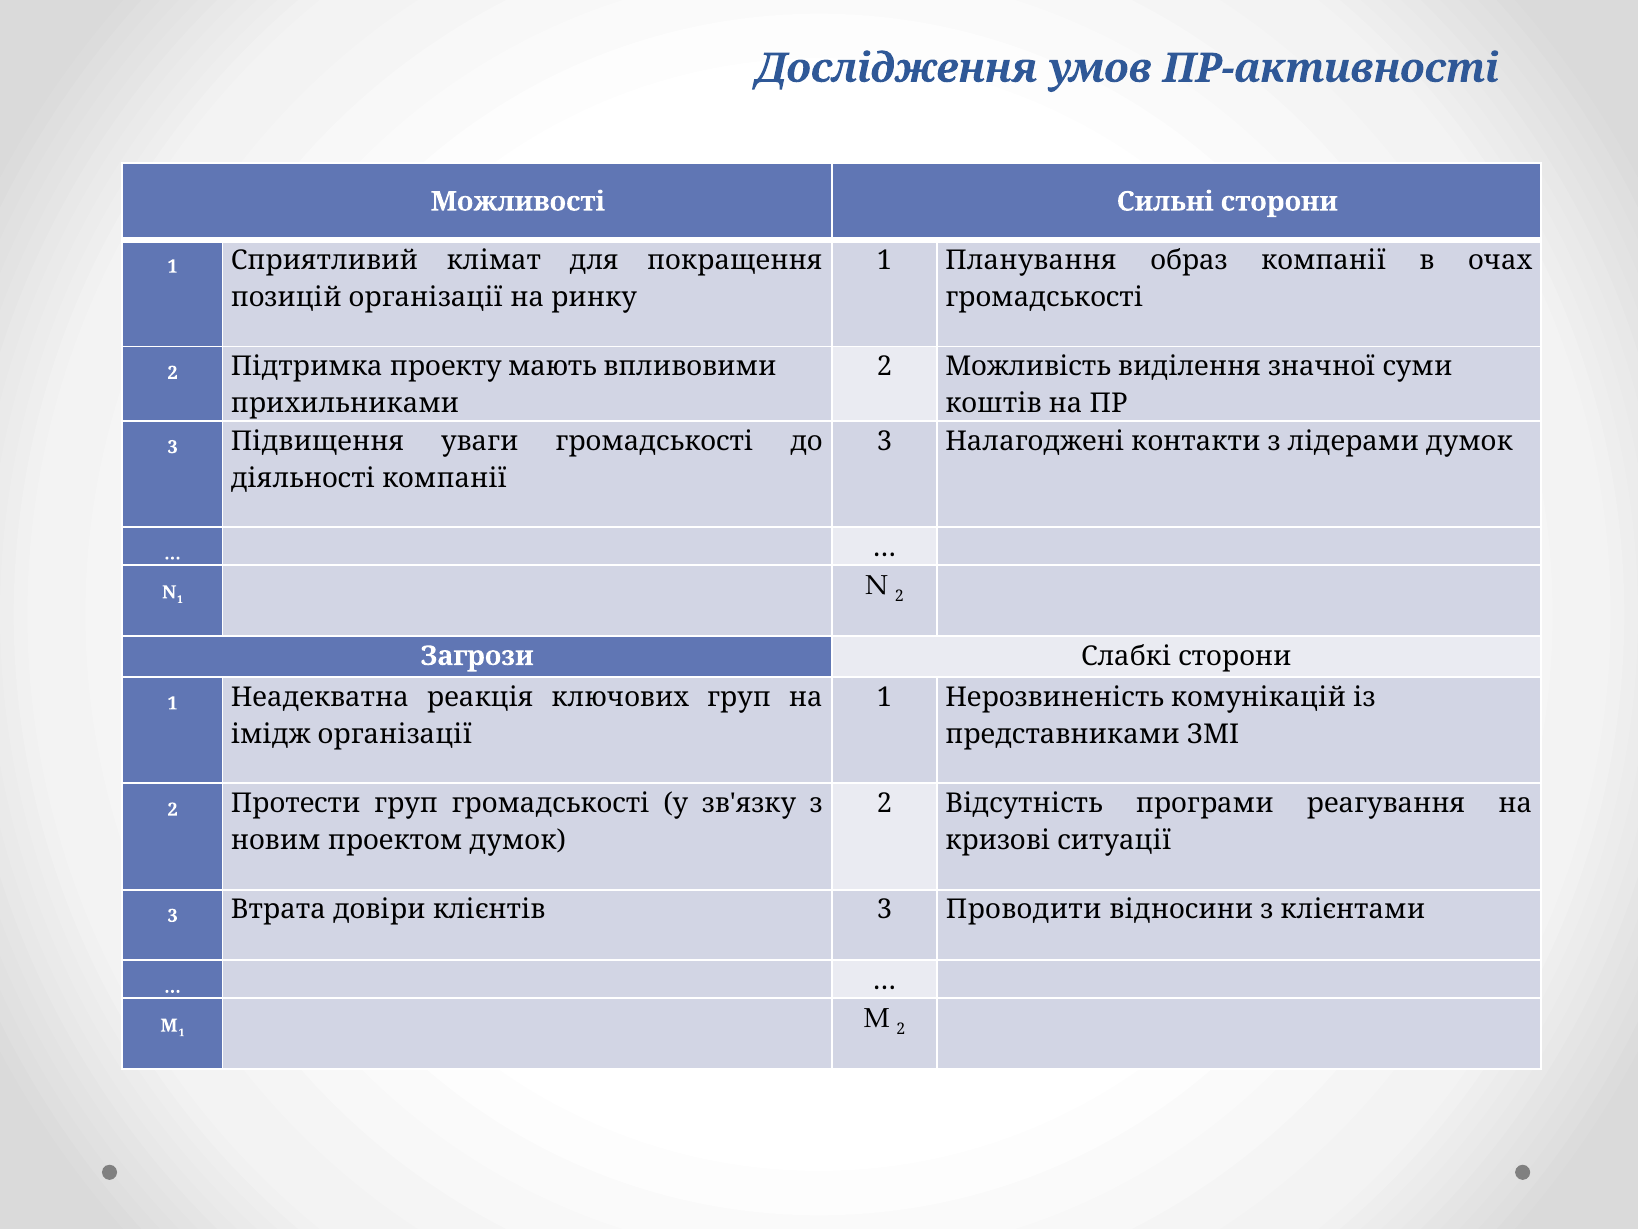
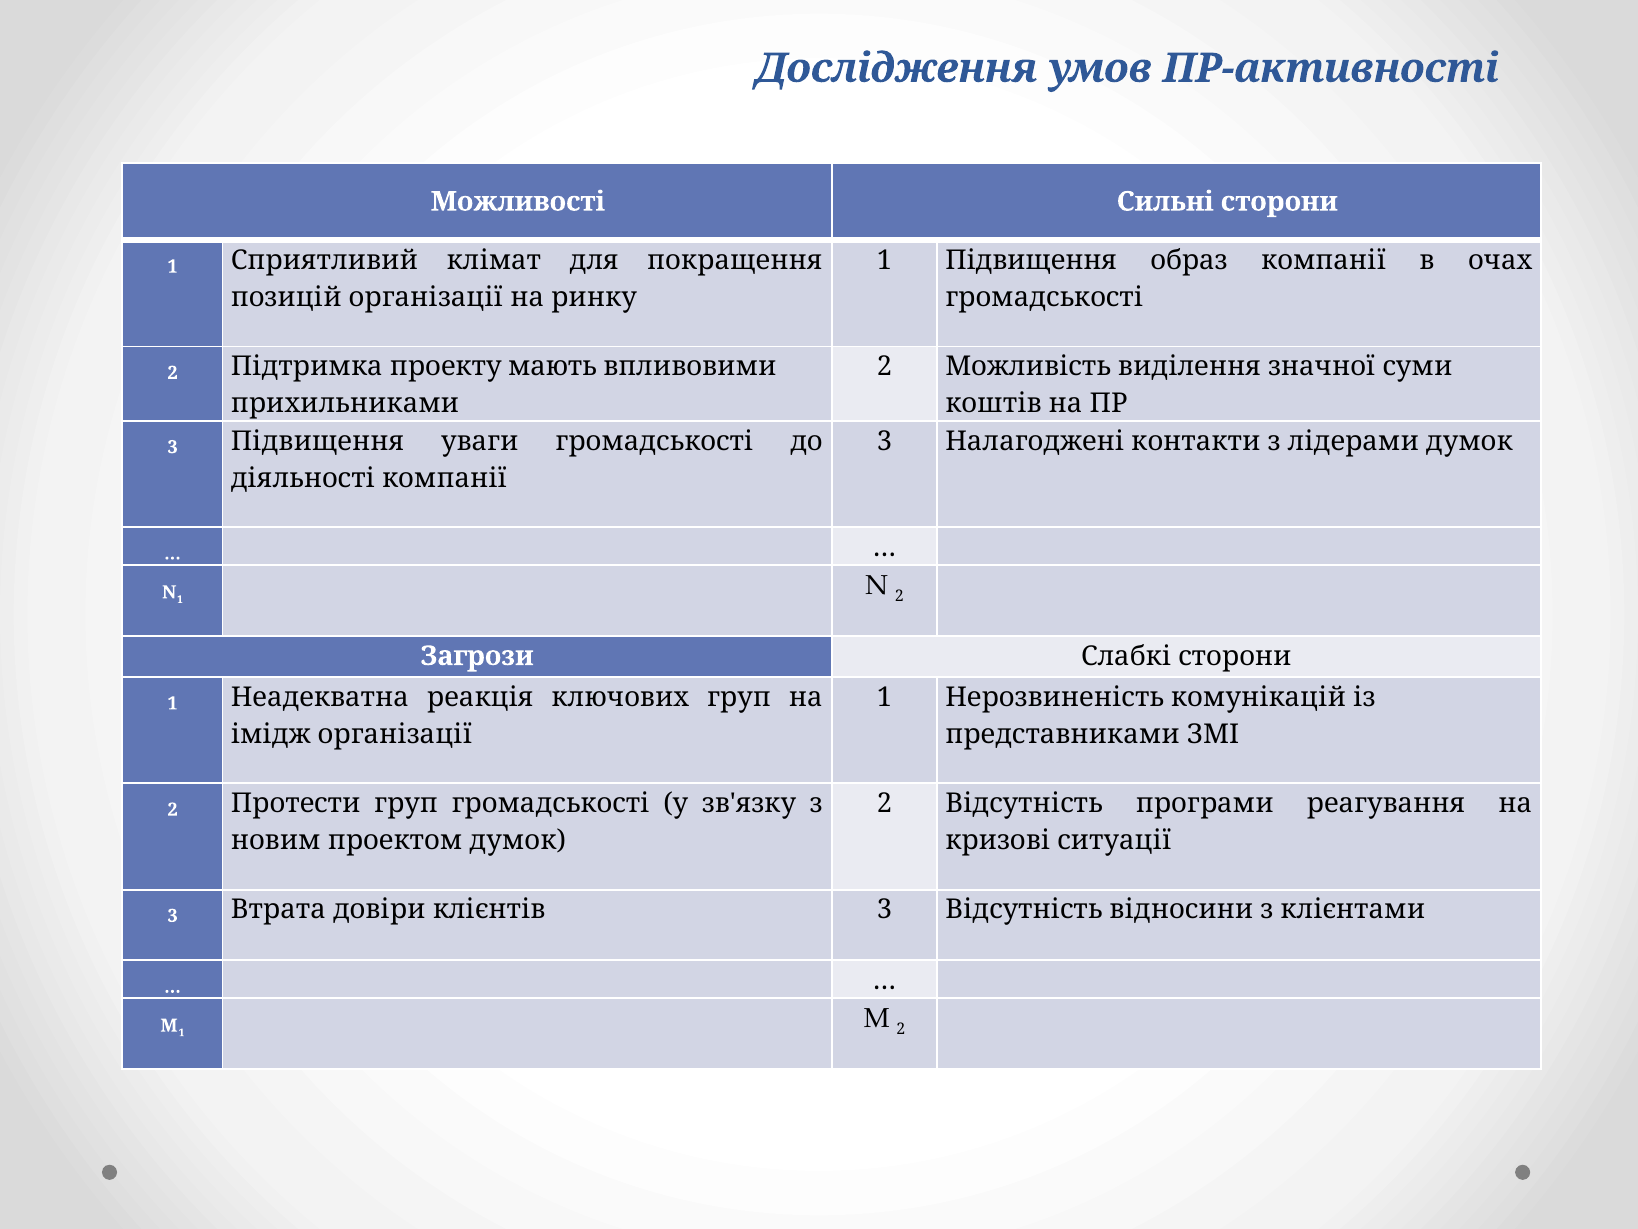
1 Планування: Планування -> Підвищення
3 Проводити: Проводити -> Відсутність
